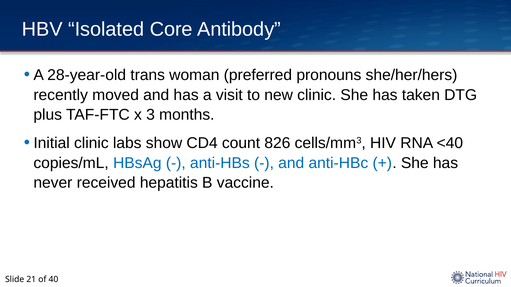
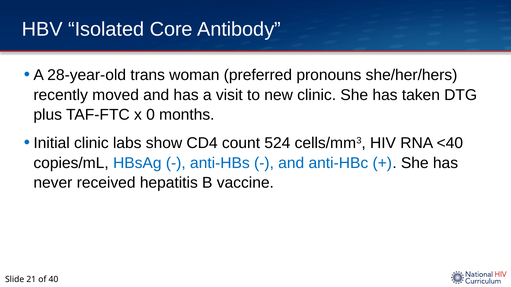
3: 3 -> 0
826: 826 -> 524
